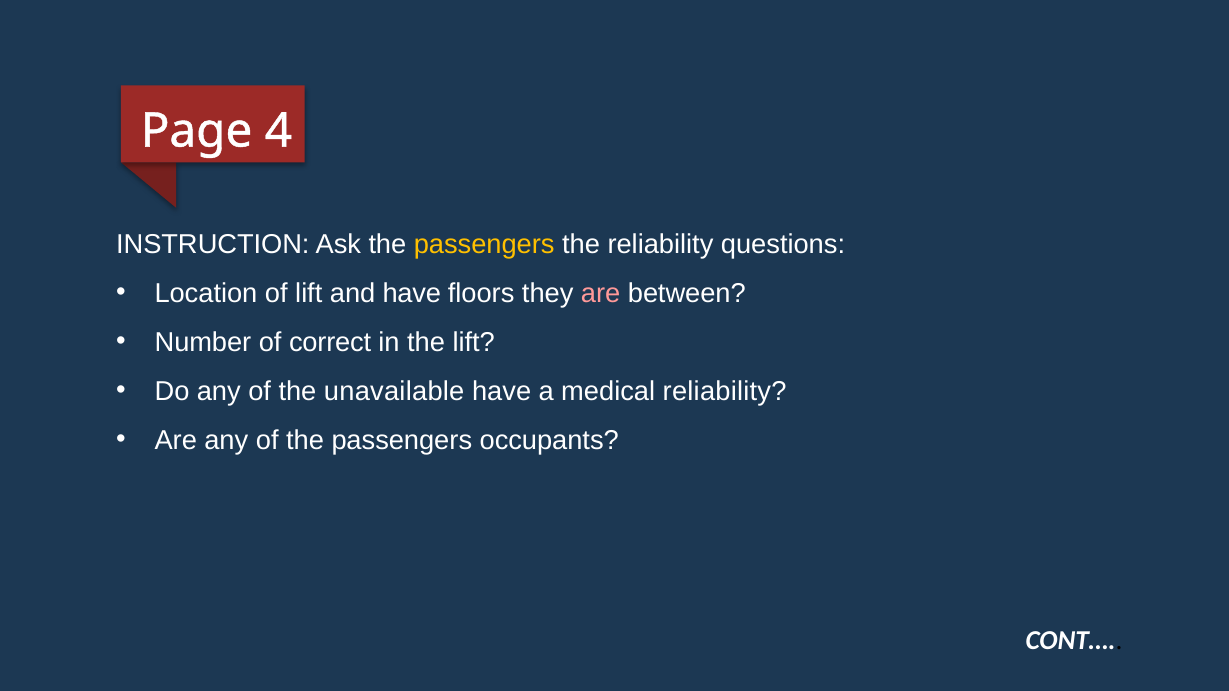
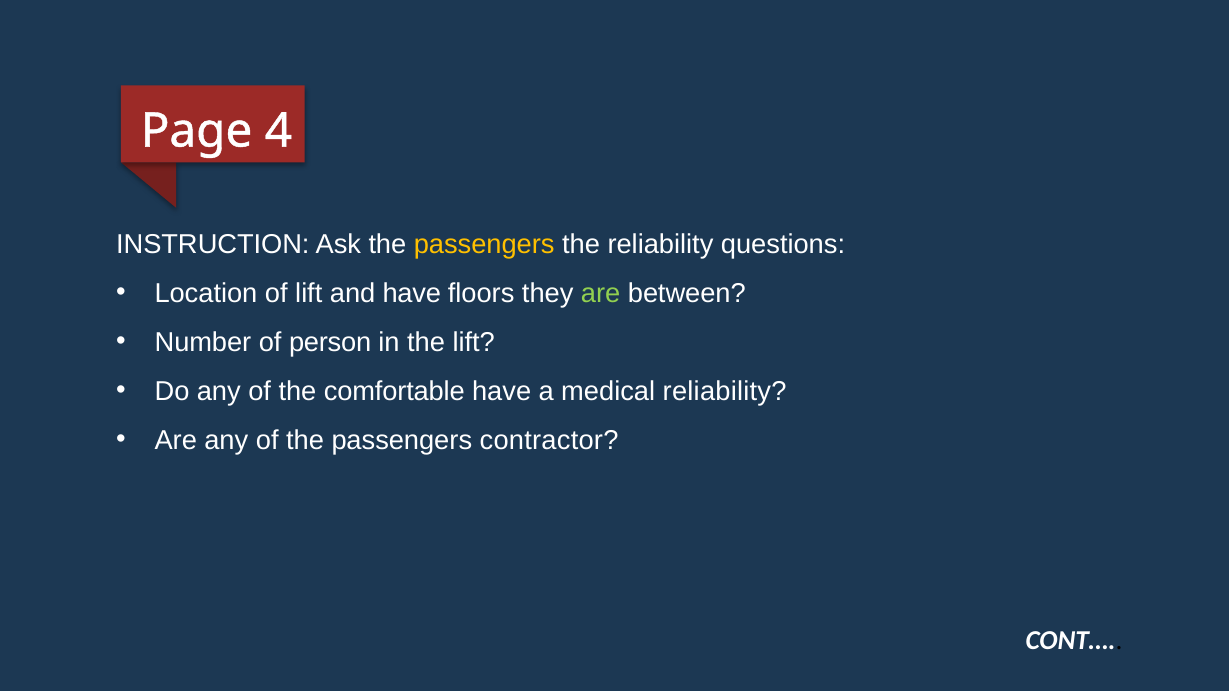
are at (601, 293) colour: pink -> light green
correct: correct -> person
unavailable: unavailable -> comfortable
occupants: occupants -> contractor
